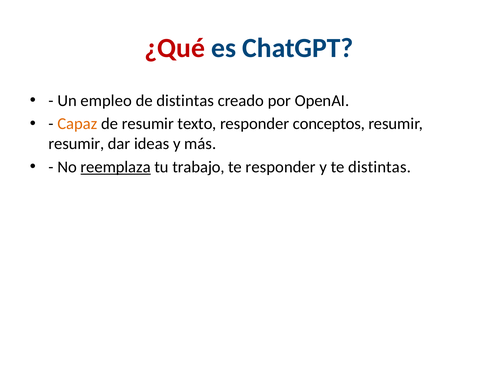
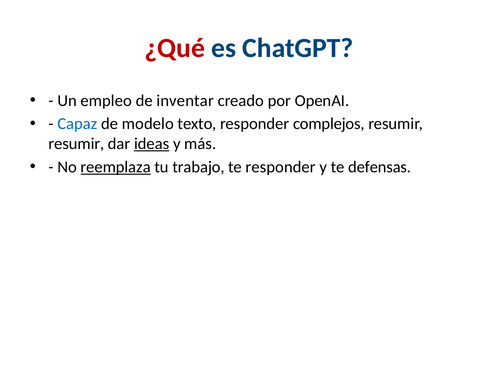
de distintas: distintas -> inventar
Capaz colour: orange -> blue
de resumir: resumir -> modelo
conceptos: conceptos -> complejos
ideas underline: none -> present
te distintas: distintas -> defensas
